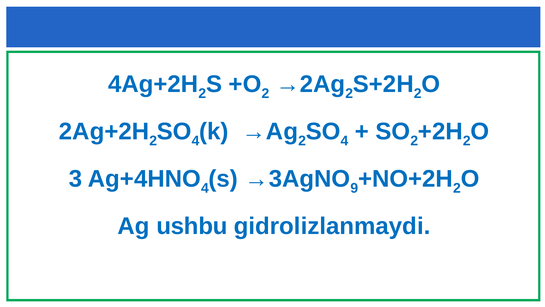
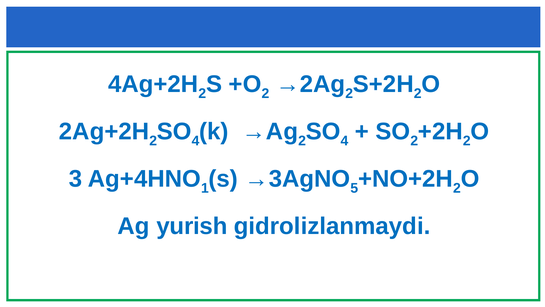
4 at (205, 188): 4 -> 1
9: 9 -> 5
ushbu: ushbu -> yurish
